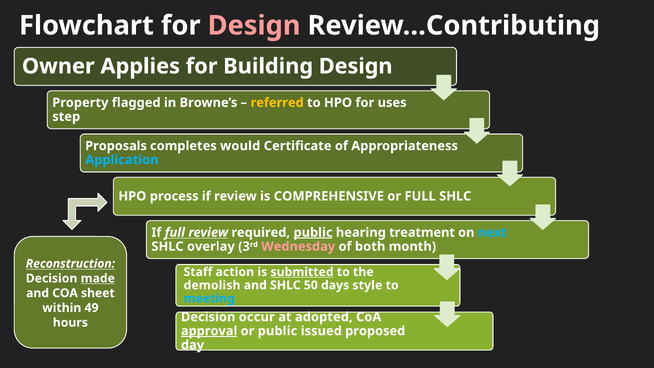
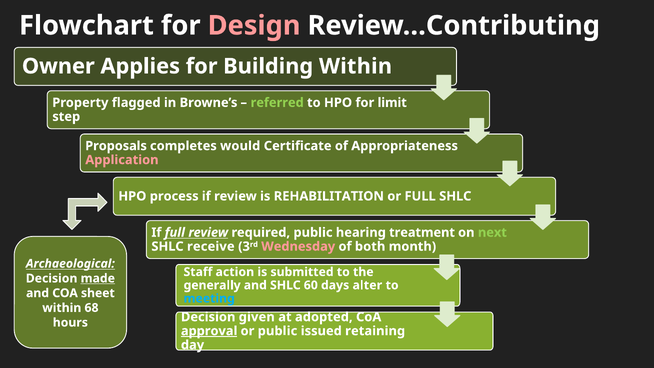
Building Design: Design -> Within
referred colour: yellow -> light green
uses: uses -> limit
Application colour: light blue -> pink
COMPREHENSIVE: COMPREHENSIVE -> REHABILITATION
public at (313, 232) underline: present -> none
next colour: light blue -> light green
overlay: overlay -> receive
Reconstruction: Reconstruction -> Archaeological
submitted underline: present -> none
demolish: demolish -> generally
50: 50 -> 60
style: style -> alter
49: 49 -> 68
occur: occur -> given
proposed: proposed -> retaining
